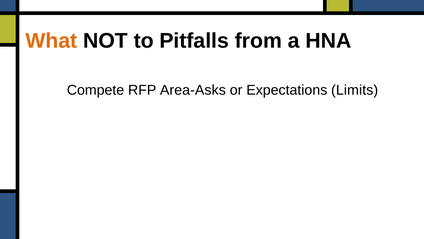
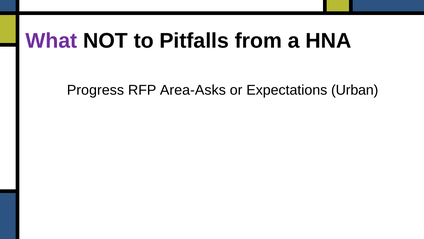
What colour: orange -> purple
Compete: Compete -> Progress
Limits: Limits -> Urban
